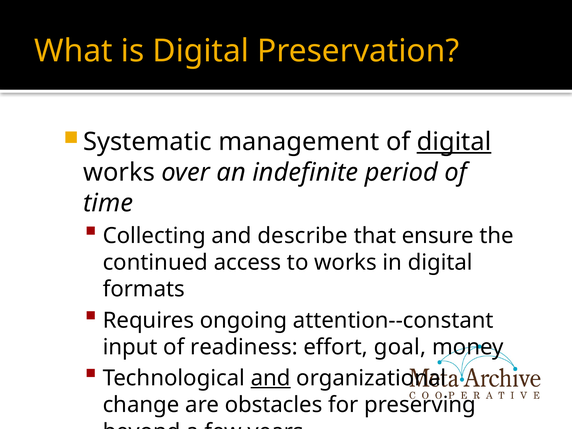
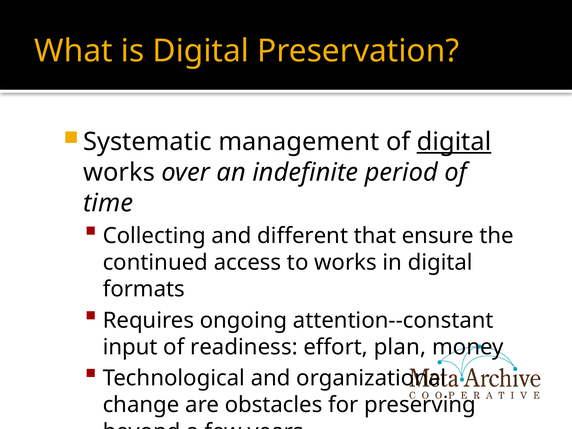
describe: describe -> different
goal: goal -> plan
and at (271, 378) underline: present -> none
